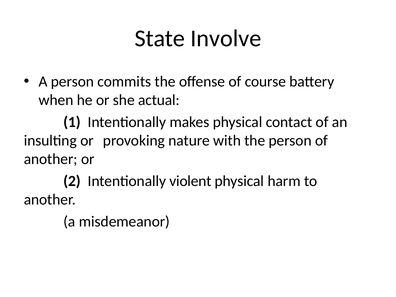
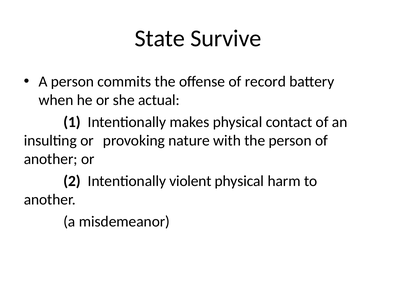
Involve: Involve -> Survive
course: course -> record
